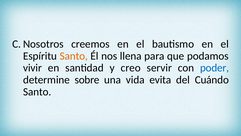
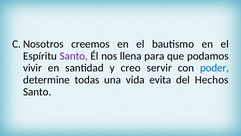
Santo at (74, 56) colour: orange -> purple
sobre: sobre -> todas
Cuándo: Cuándo -> Hechos
